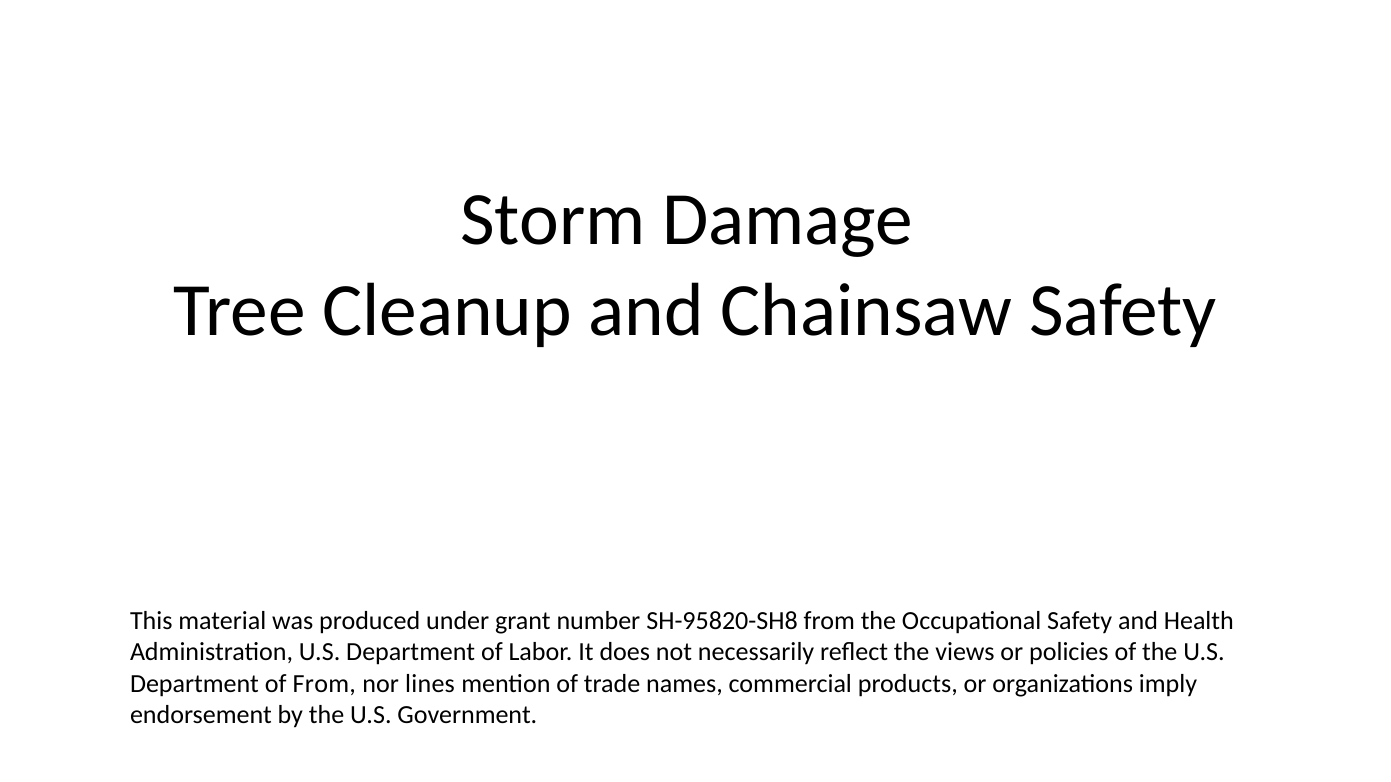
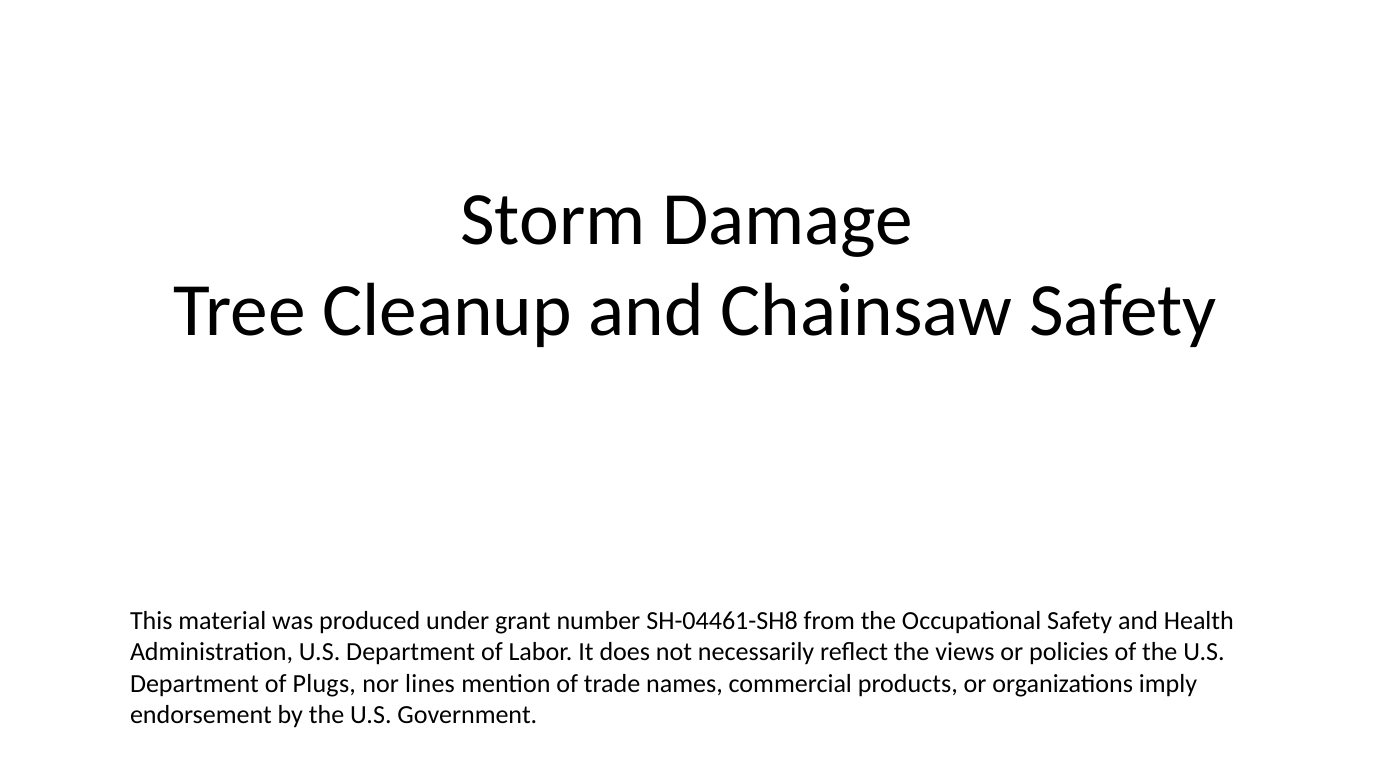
SH-95820-SH8: SH-95820-SH8 -> SH-04461-SH8
of From: From -> Plugs
